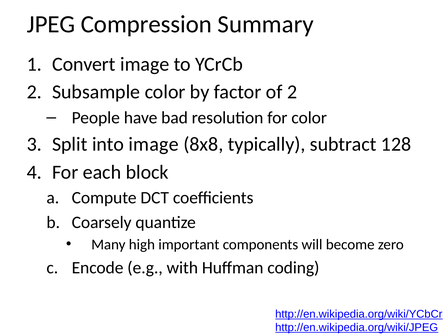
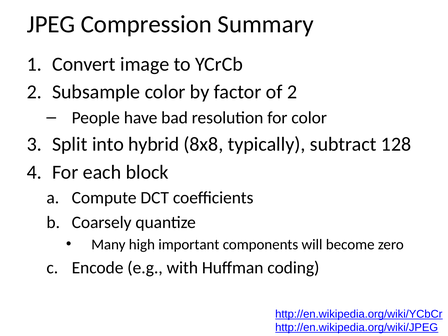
into image: image -> hybrid
